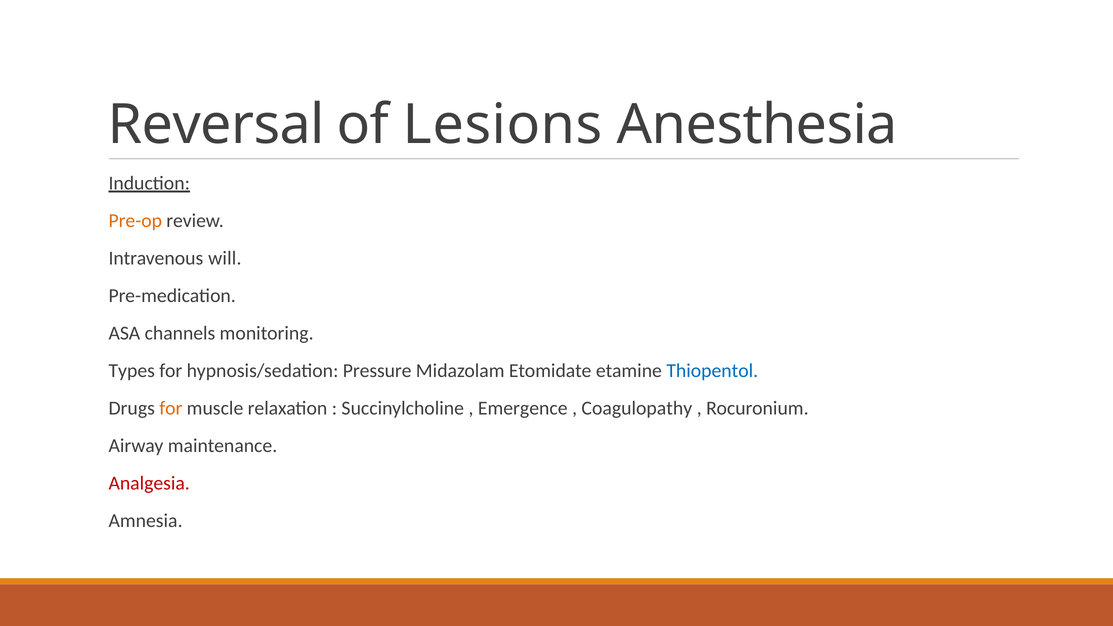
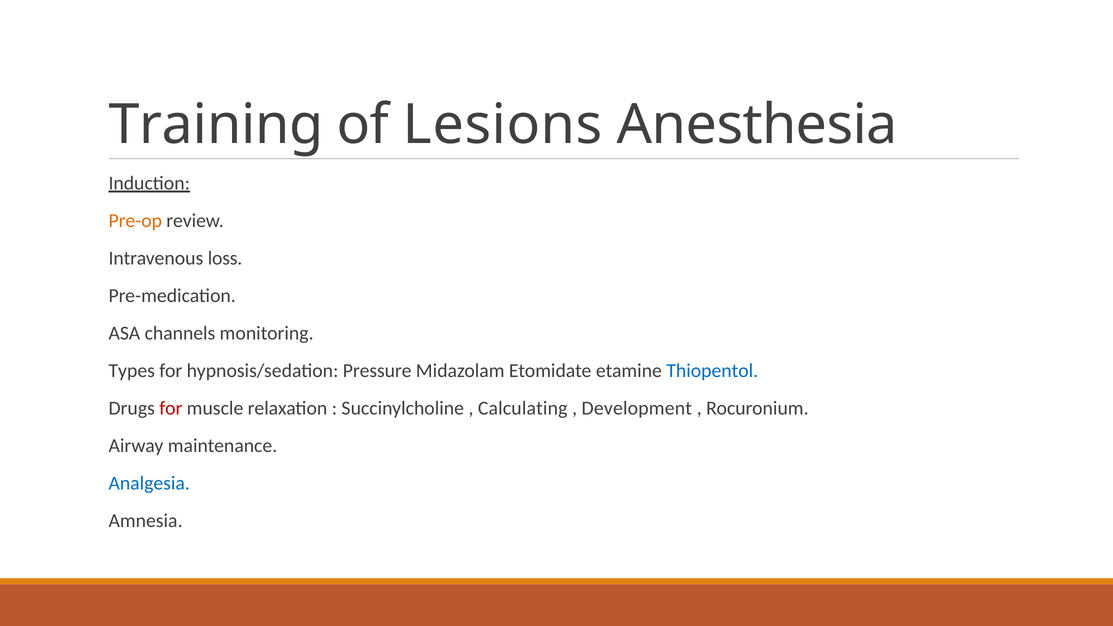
Reversal: Reversal -> Training
will: will -> loss
for at (171, 408) colour: orange -> red
Emergence: Emergence -> Calculating
Coagulopathy: Coagulopathy -> Development
Analgesia colour: red -> blue
